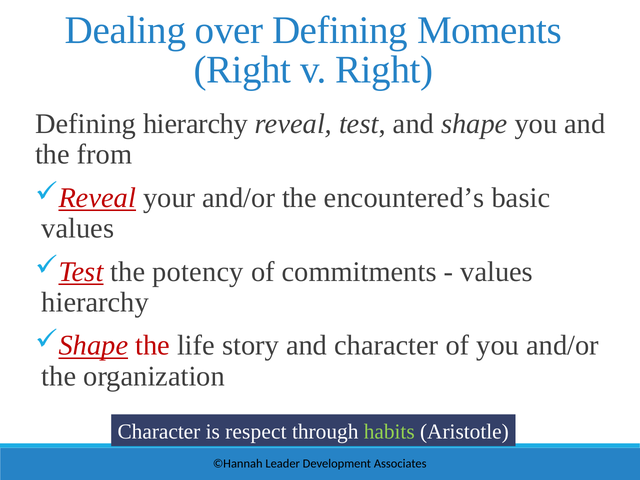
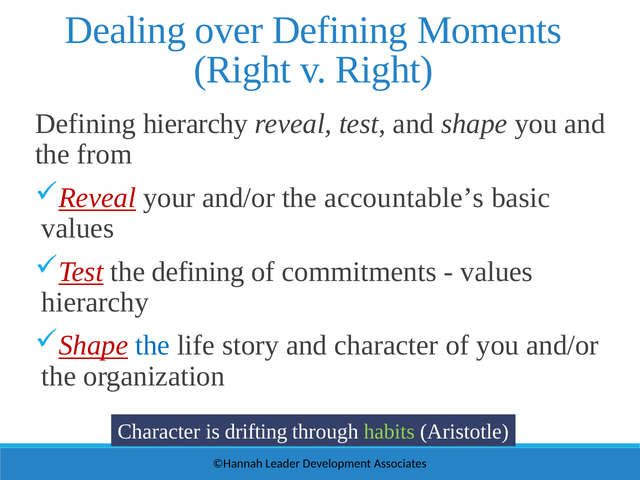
encountered’s: encountered’s -> accountable’s
the potency: potency -> defining
the at (153, 346) colour: red -> blue
respect: respect -> drifting
